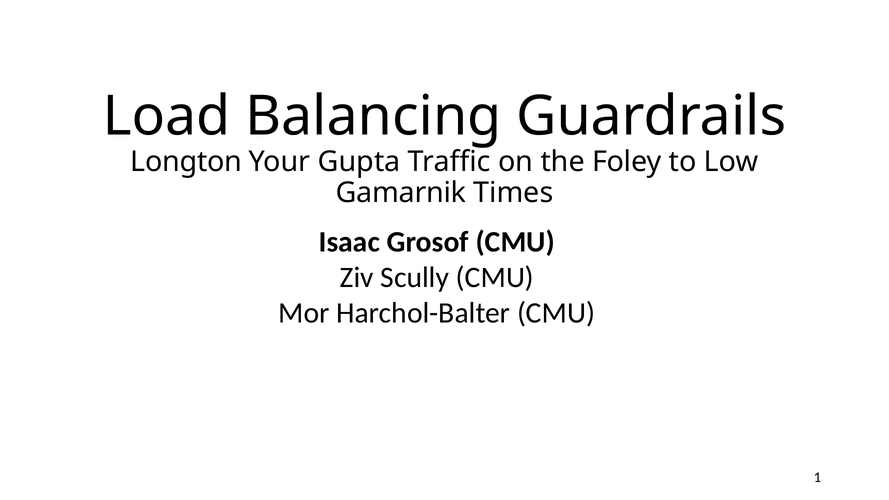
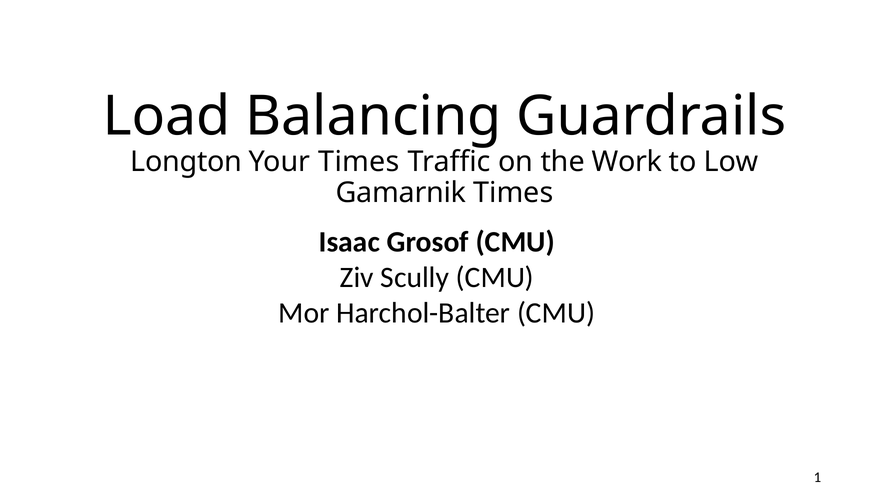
Your Gupta: Gupta -> Times
Foley: Foley -> Work
